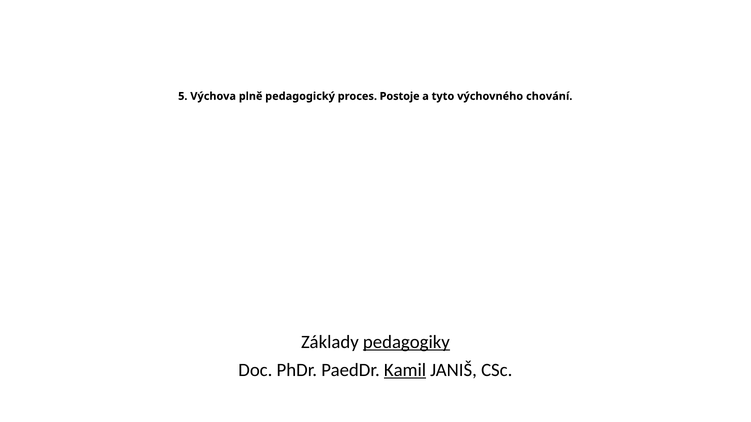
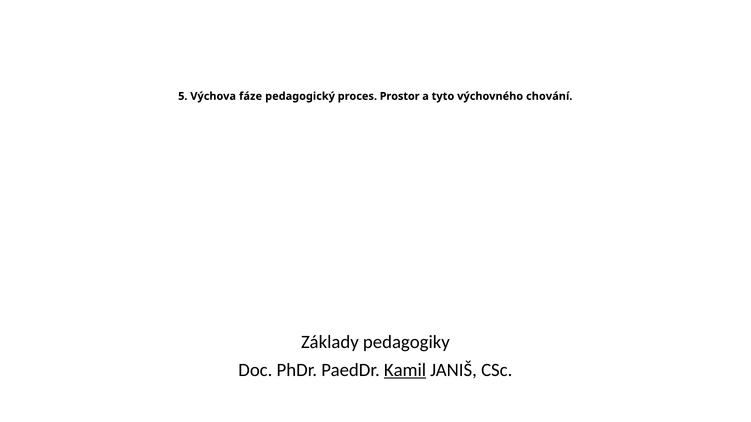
plně: plně -> fáze
Postoje: Postoje -> Prostor
pedagogiky underline: present -> none
